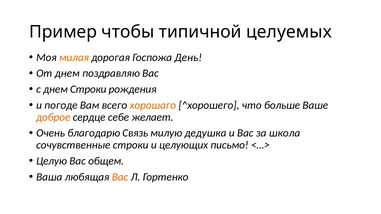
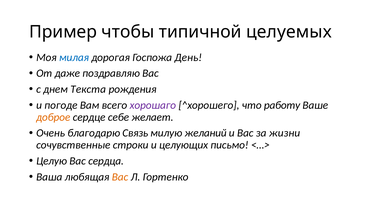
милая colour: orange -> blue
От днем: днем -> даже
днем Строки: Строки -> Текста
хорошаго colour: orange -> purple
больше: больше -> работу
дедушка: дедушка -> желаний
школа: школа -> жизни
общем: общем -> сердца
